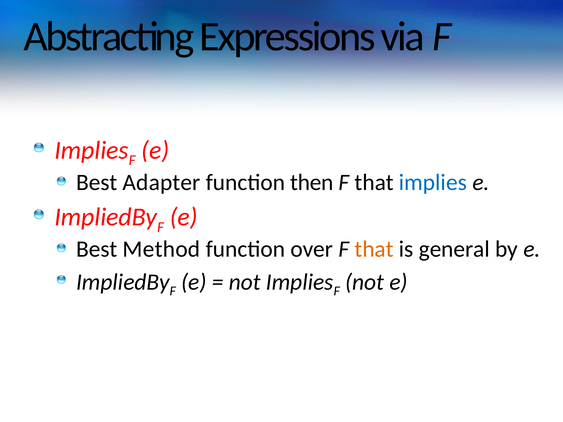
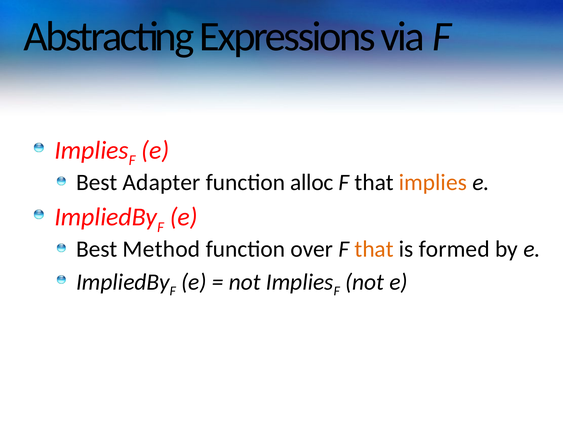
then: then -> alloc
implies at (433, 182) colour: blue -> orange
general: general -> formed
